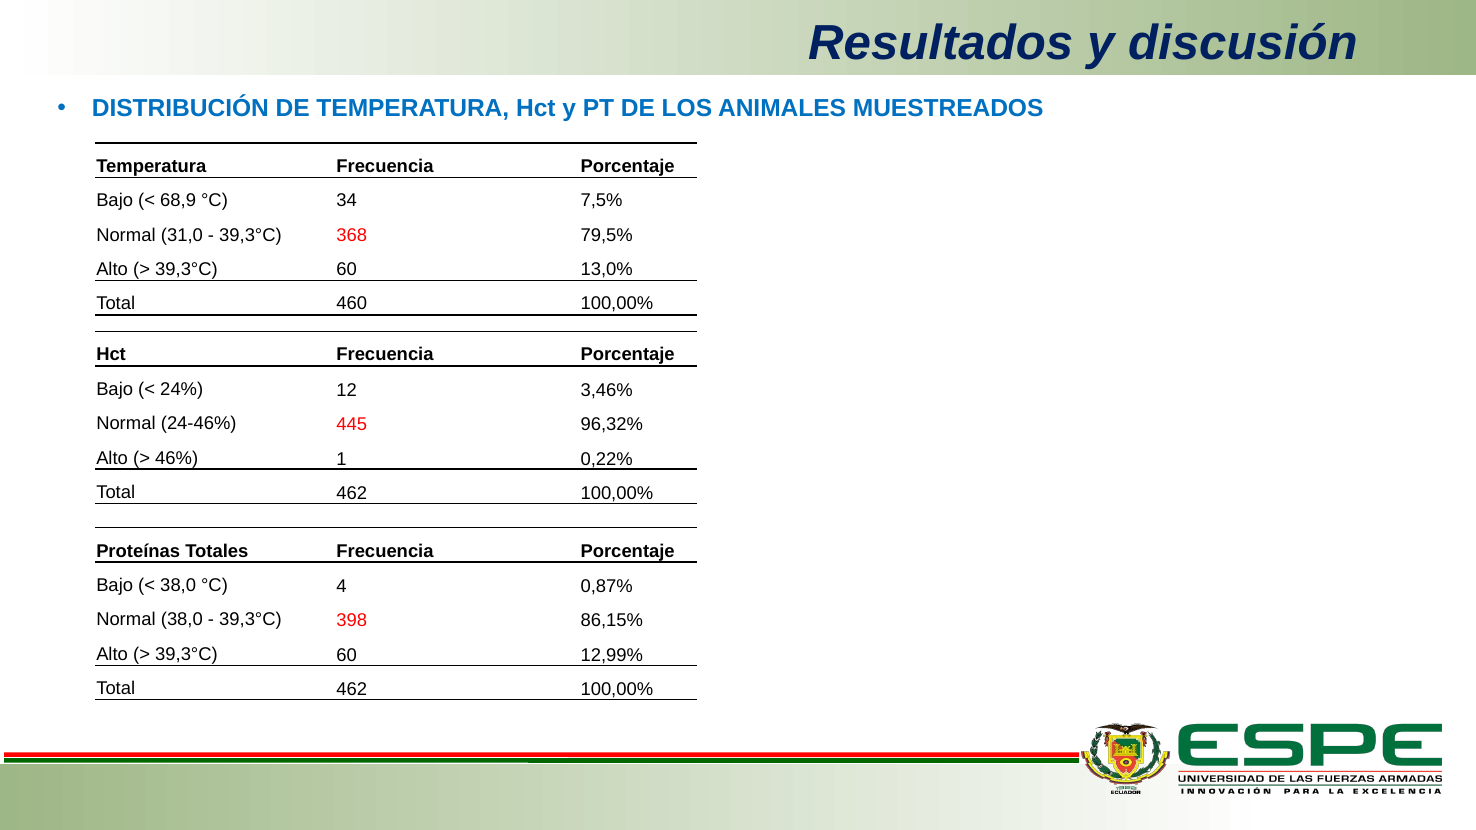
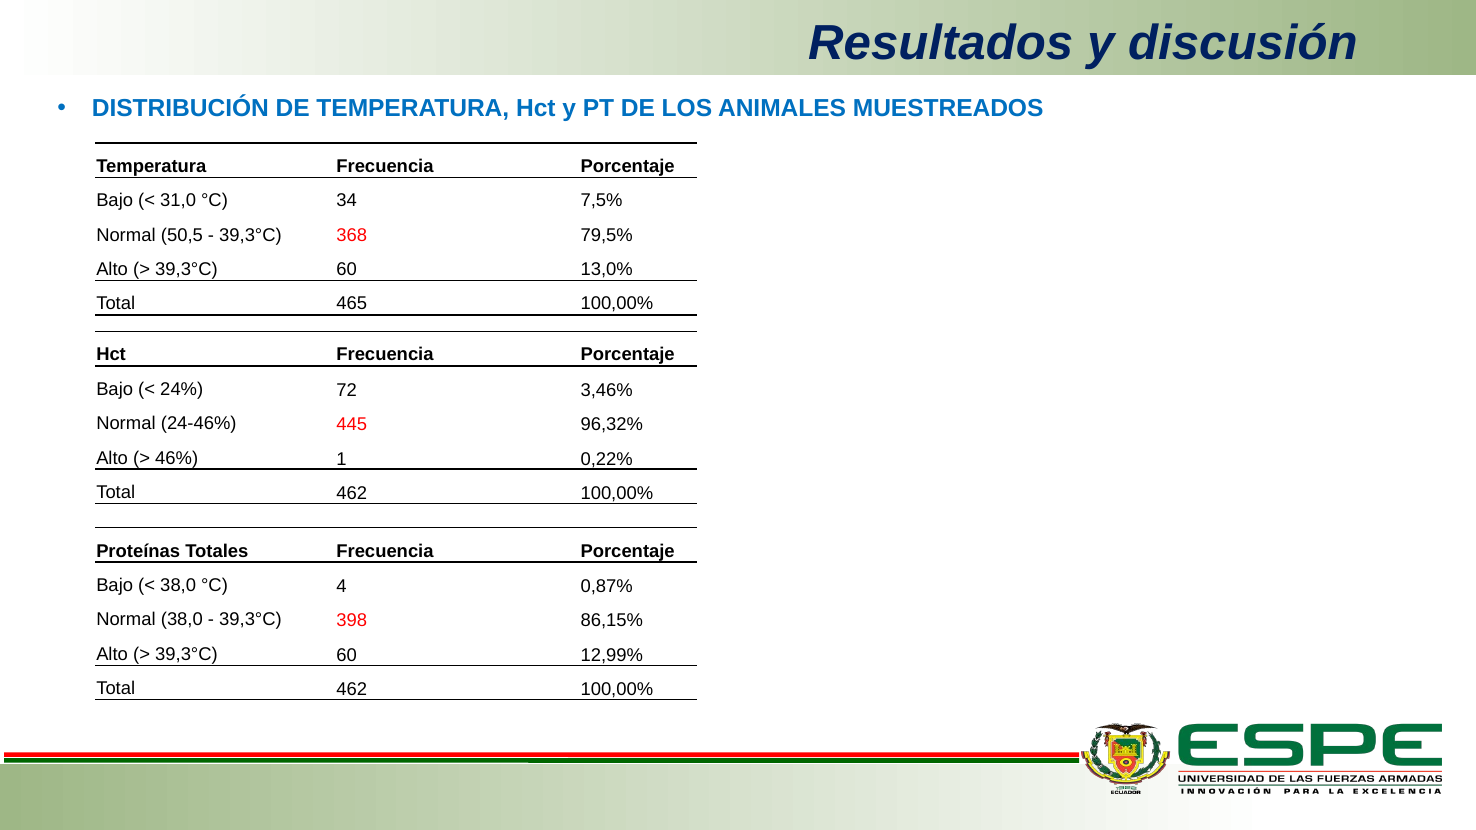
68,9: 68,9 -> 31,0
31,0: 31,0 -> 50,5
460: 460 -> 465
12: 12 -> 72
